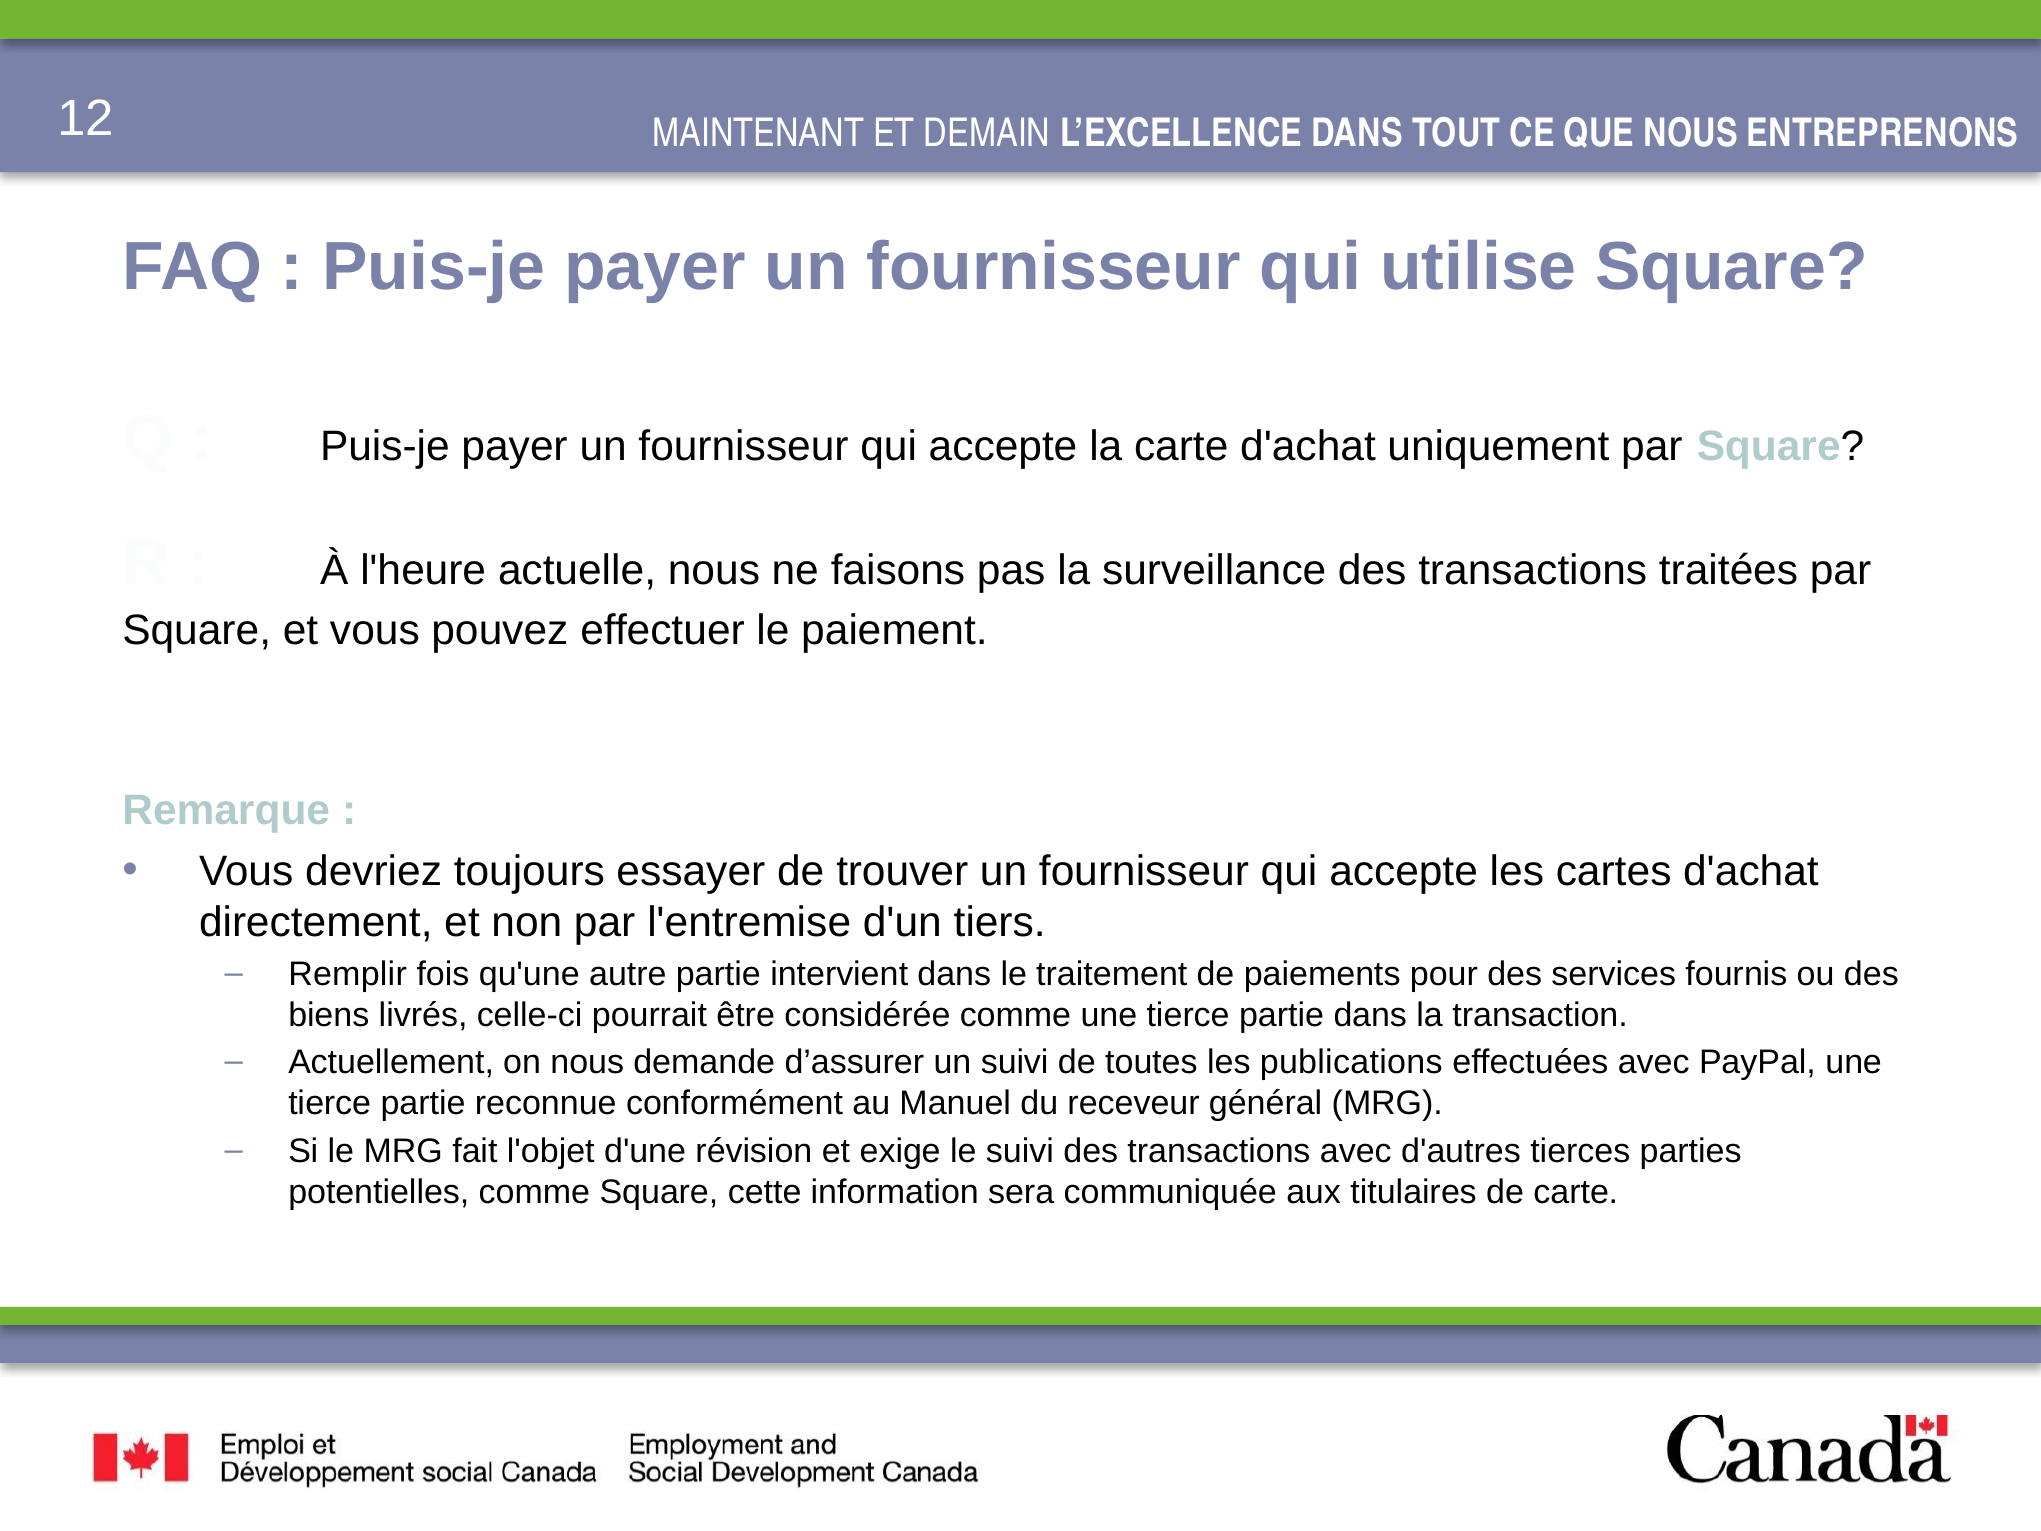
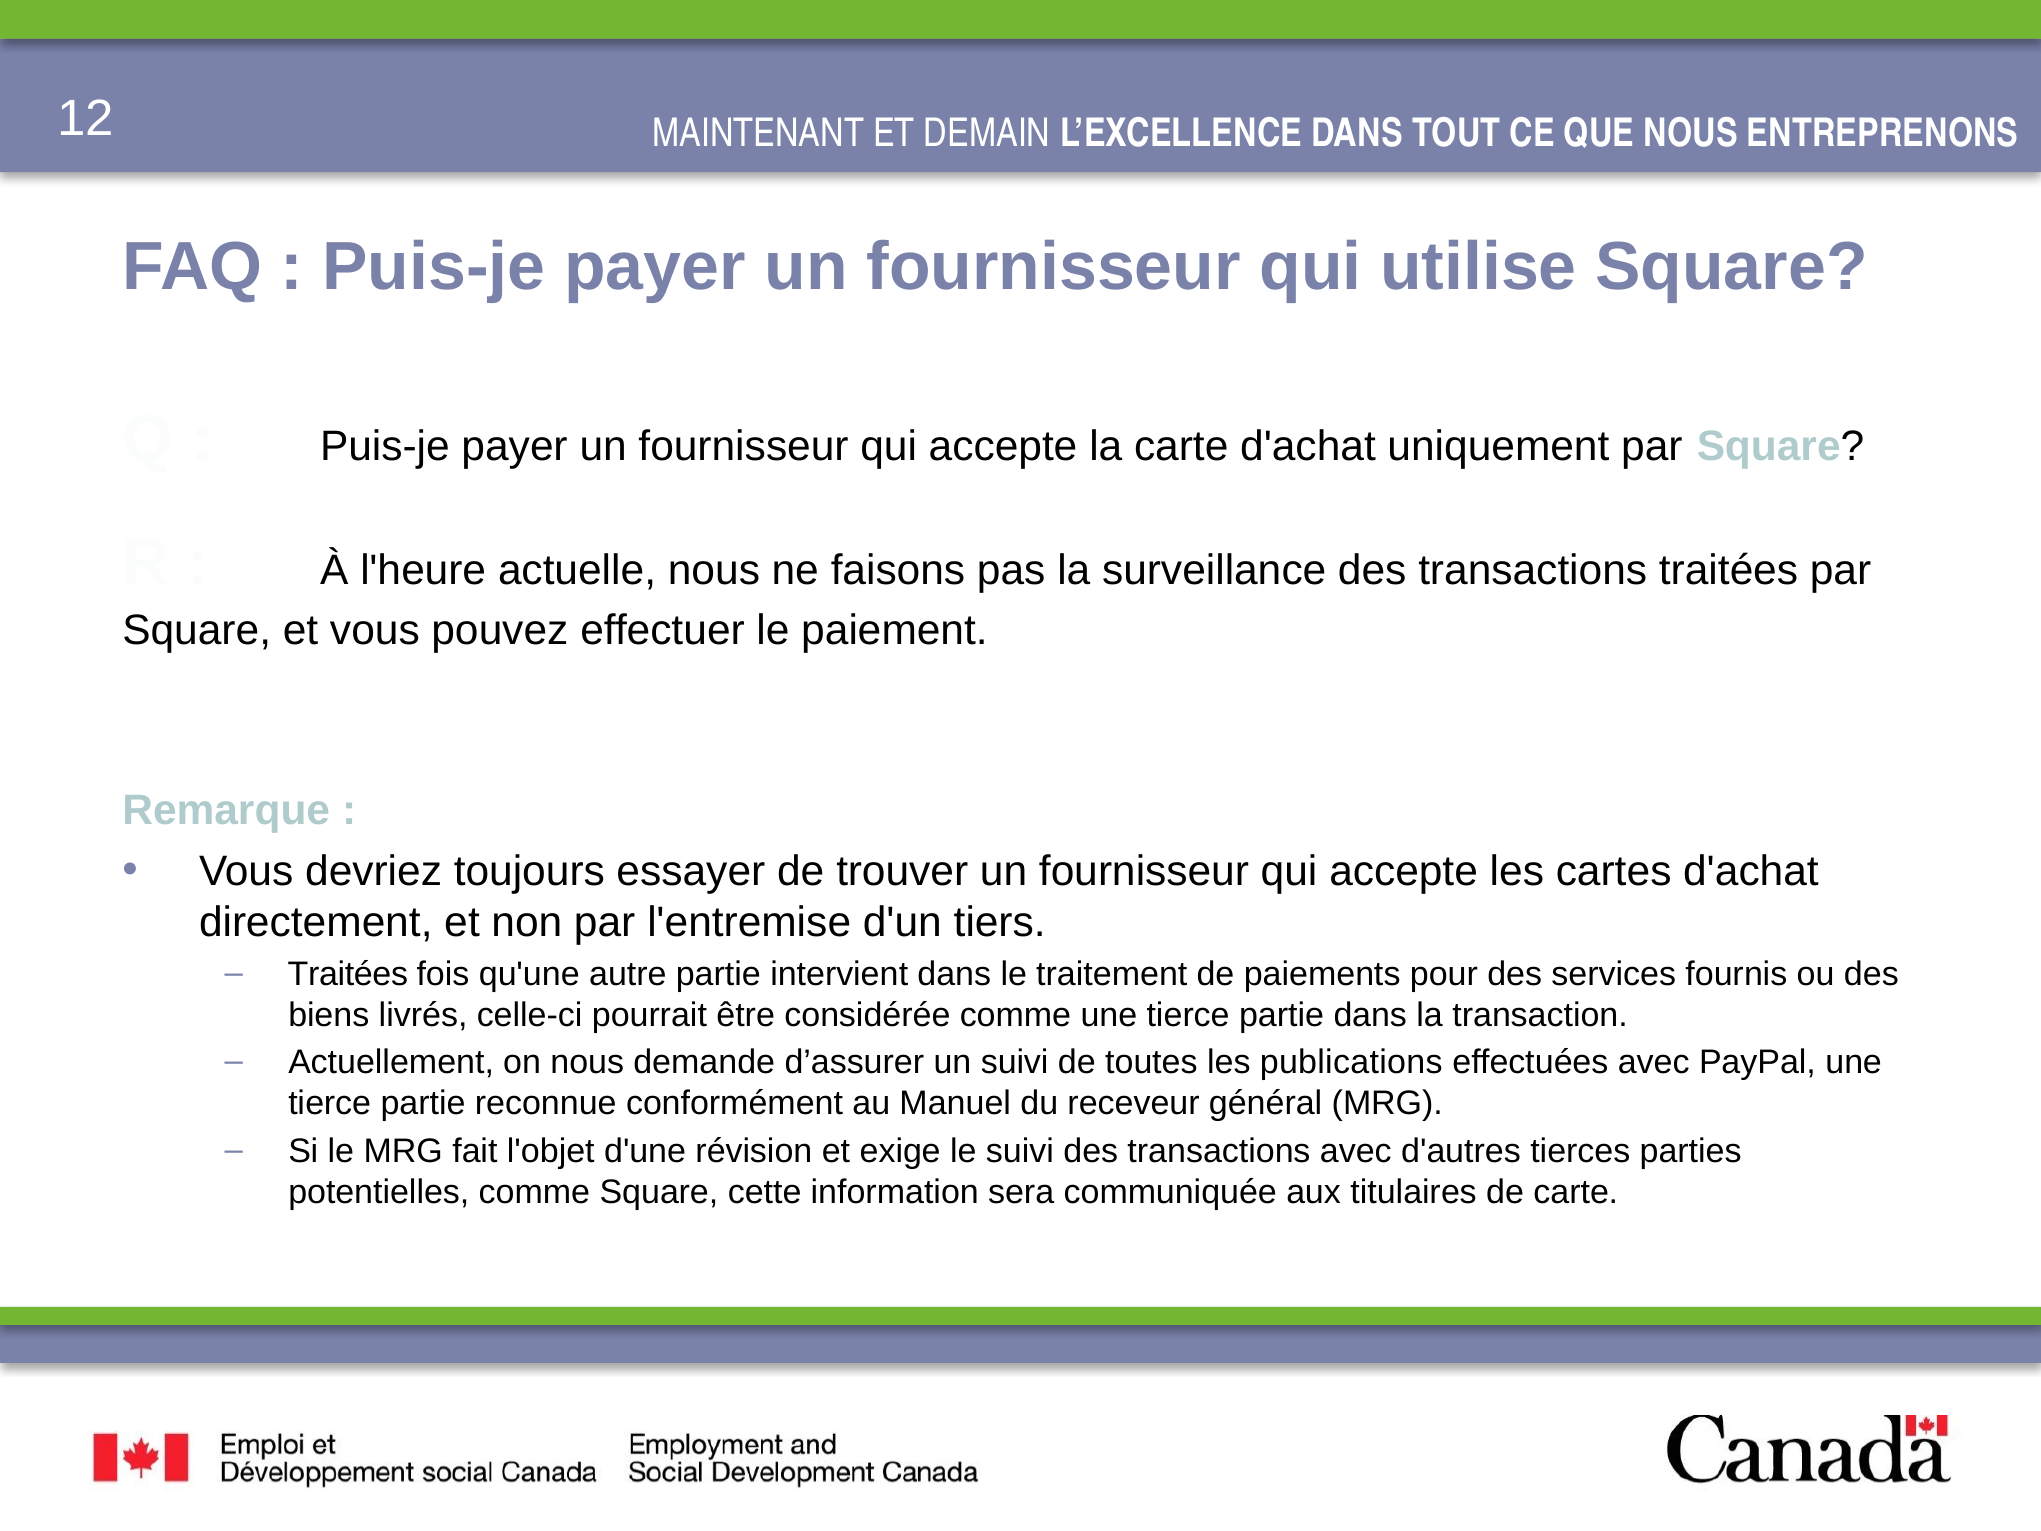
Remplir at (348, 974): Remplir -> Traitées
